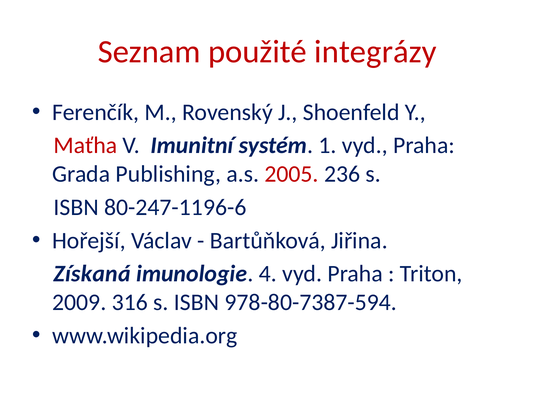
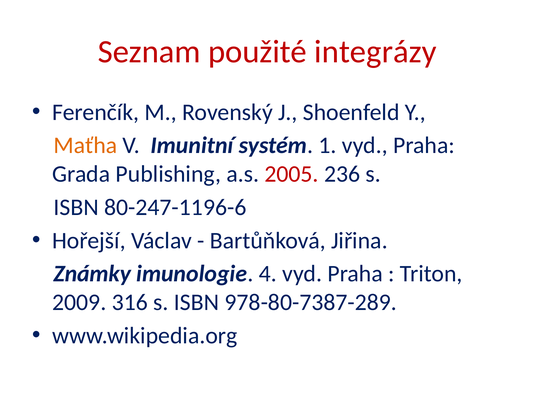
Maťha colour: red -> orange
Získaná: Získaná -> Známky
978-80-7387-594: 978-80-7387-594 -> 978-80-7387-289
